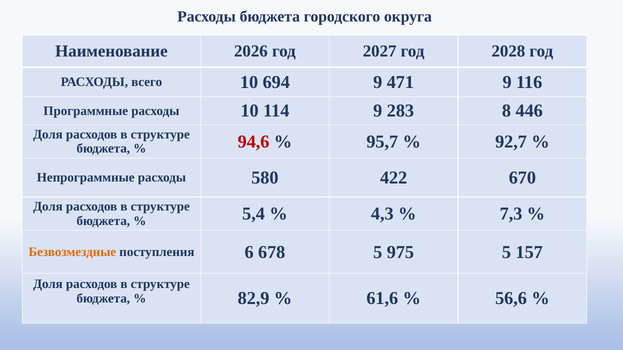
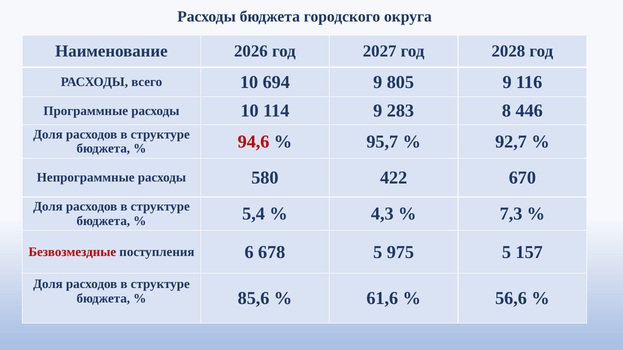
471: 471 -> 805
Безвозмездные colour: orange -> red
82,9: 82,9 -> 85,6
